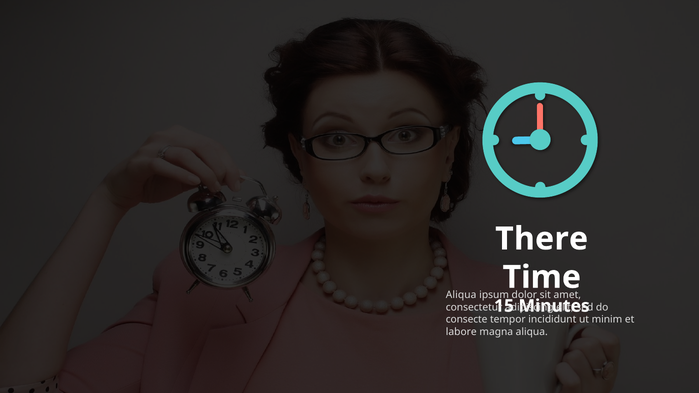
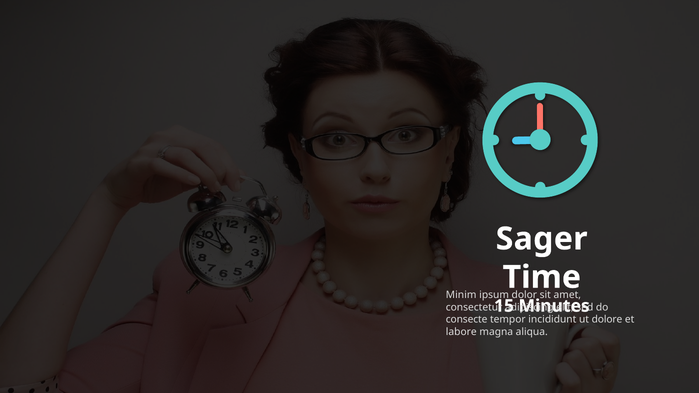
There: There -> Sager
Aliqua at (461, 295): Aliqua -> Minim
minim: minim -> dolore
